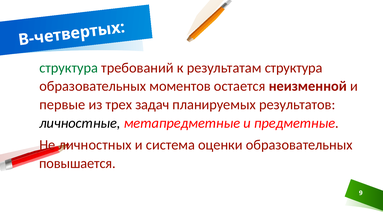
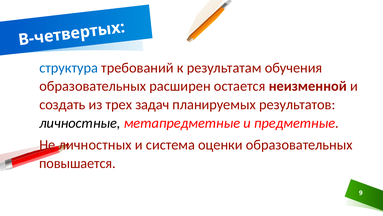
структура at (69, 68) colour: green -> blue
результатам структура: структура -> обучения
моментов: моментов -> расширен
первые: первые -> создать
